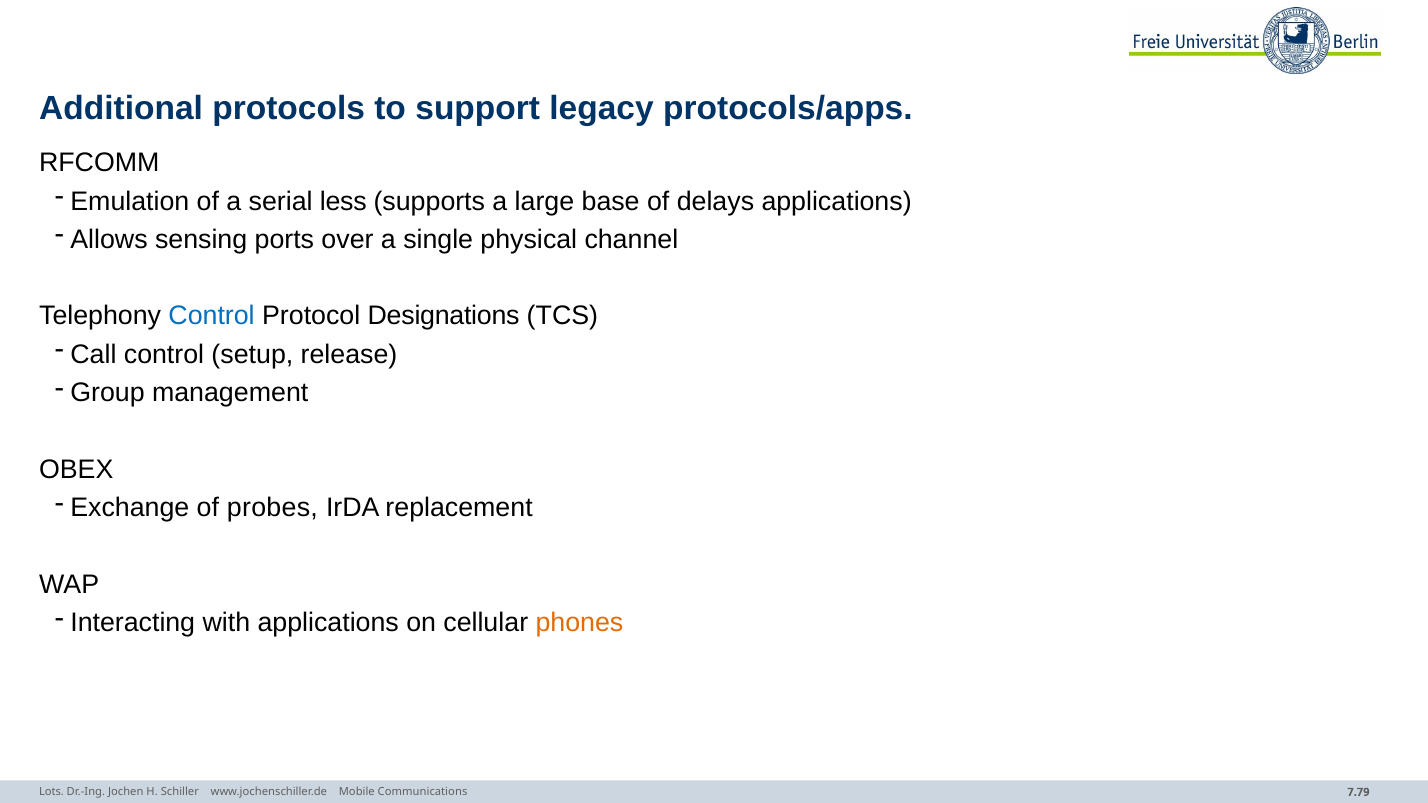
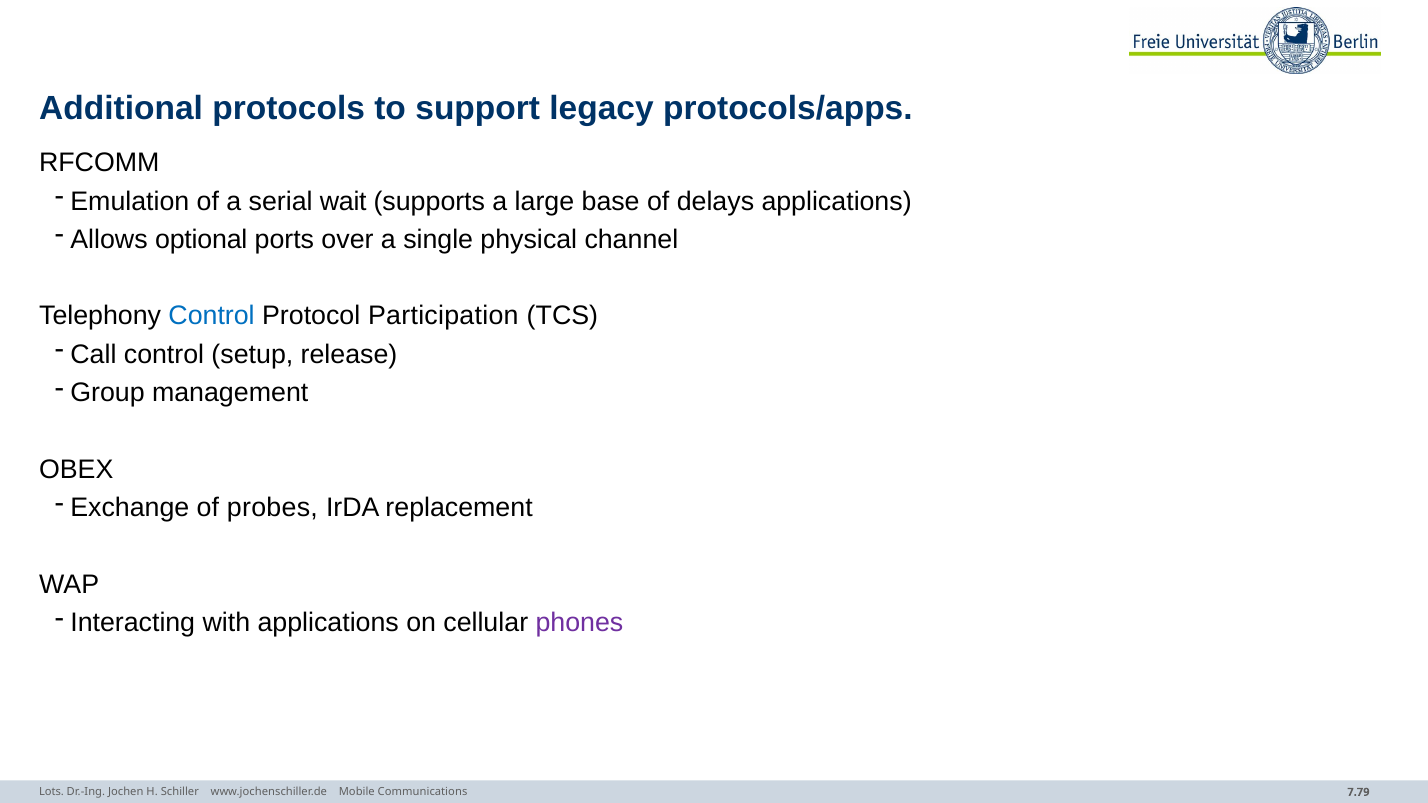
less: less -> wait
sensing: sensing -> optional
Designations: Designations -> Participation
phones colour: orange -> purple
